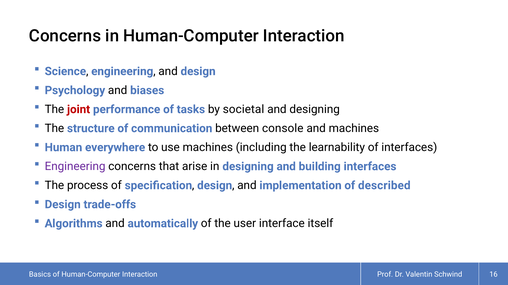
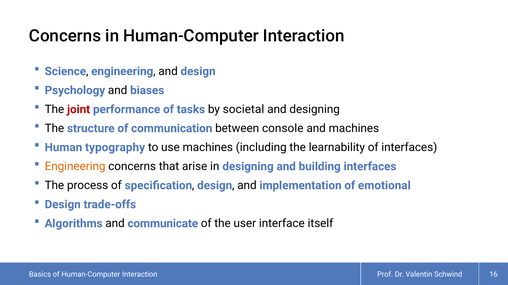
everywhere: everywhere -> typography
Engineering at (75, 167) colour: purple -> orange
described: described -> emotional
automatically: automatically -> communicate
